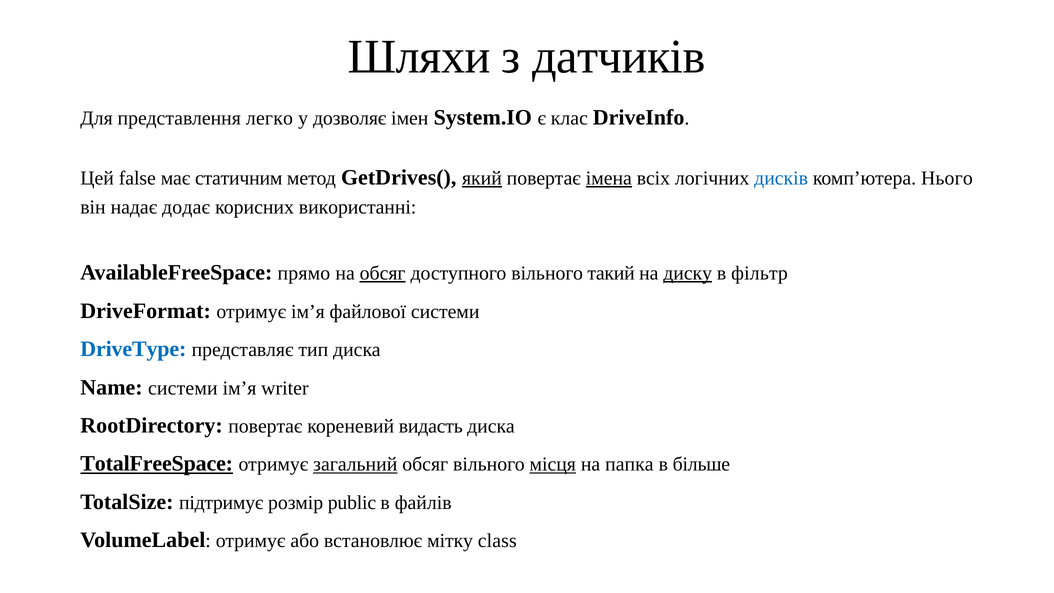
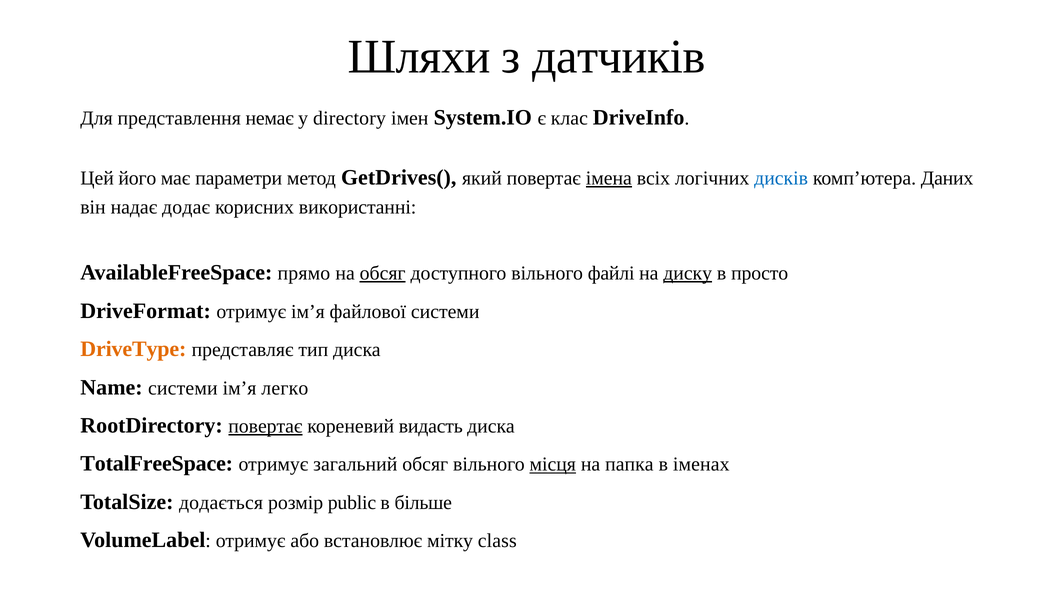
легко: легко -> немає
дозволяє: дозволяє -> directory
false: false -> його
статичним: статичним -> параметри
який underline: present -> none
Нього: Нього -> Даних
такий: такий -> файлі
фільтр: фільтр -> просто
DriveType colour: blue -> orange
writer: writer -> легко
повертає at (265, 426) underline: none -> present
TotalFreeSpace underline: present -> none
загальний underline: present -> none
більше: більше -> іменах
підтримує: підтримує -> додається
файлів: файлів -> більше
